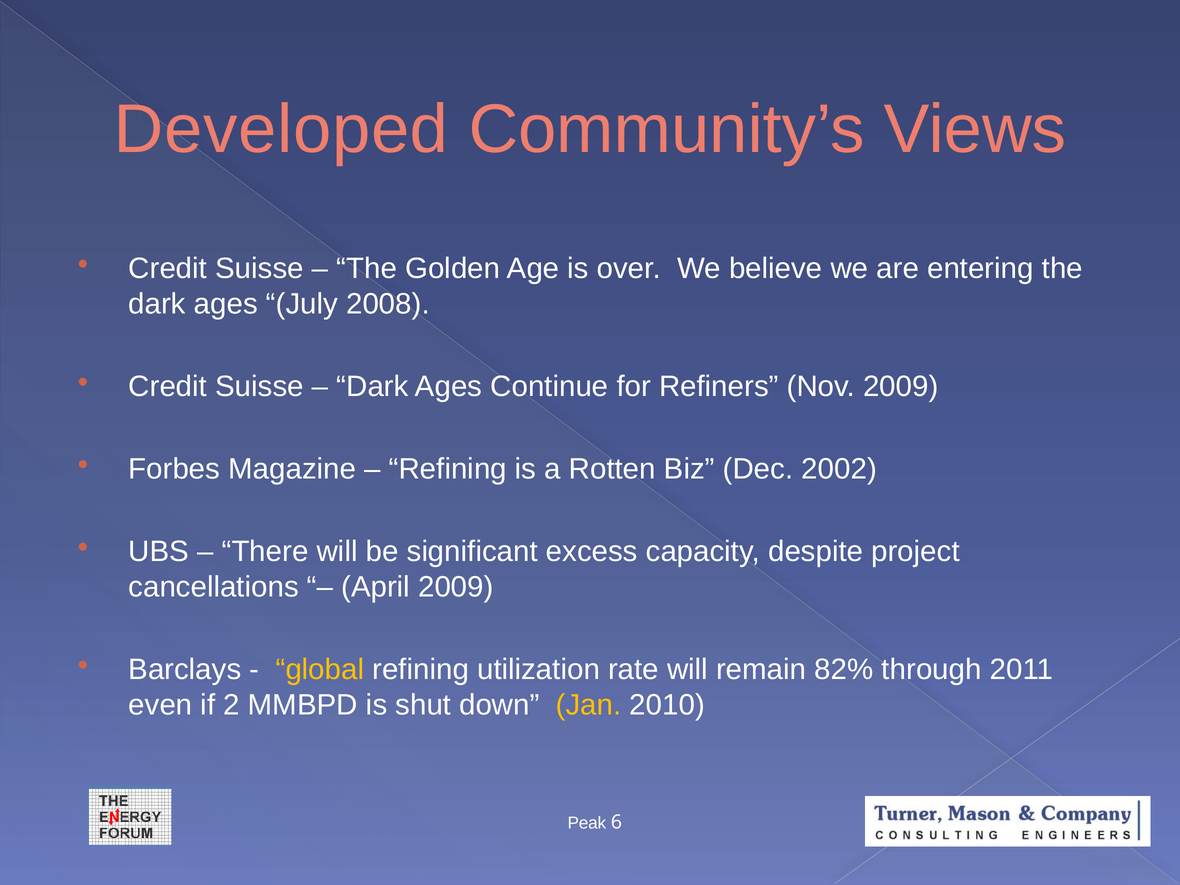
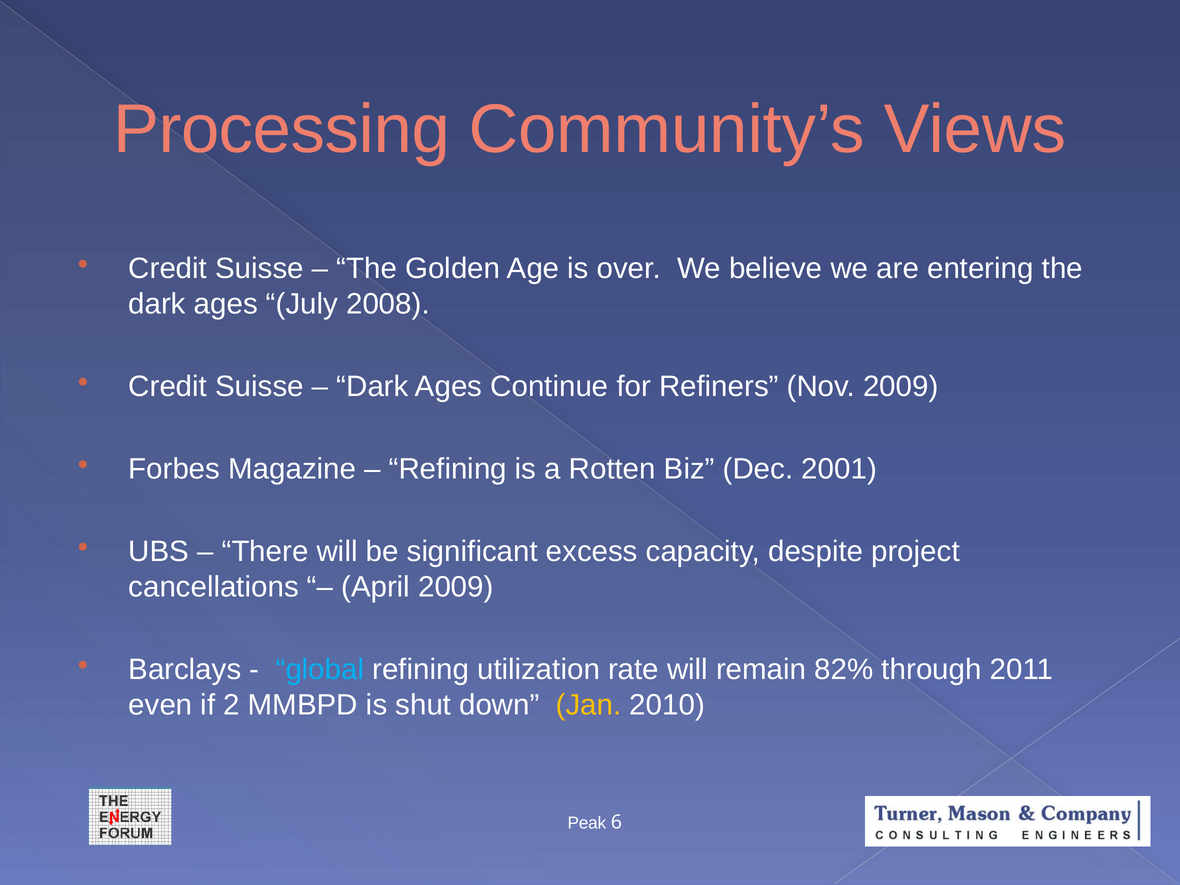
Developed: Developed -> Processing
2002: 2002 -> 2001
global colour: yellow -> light blue
